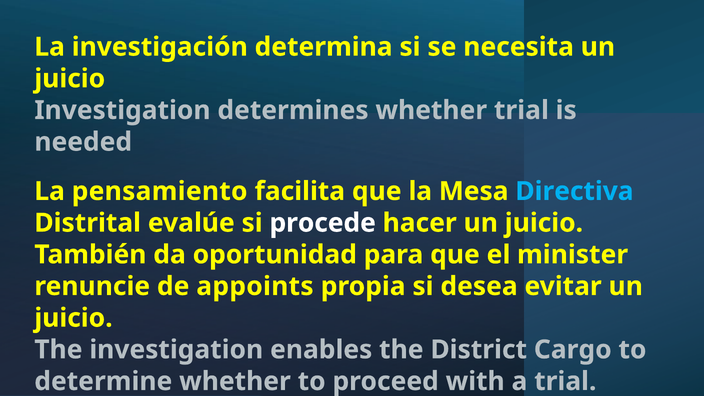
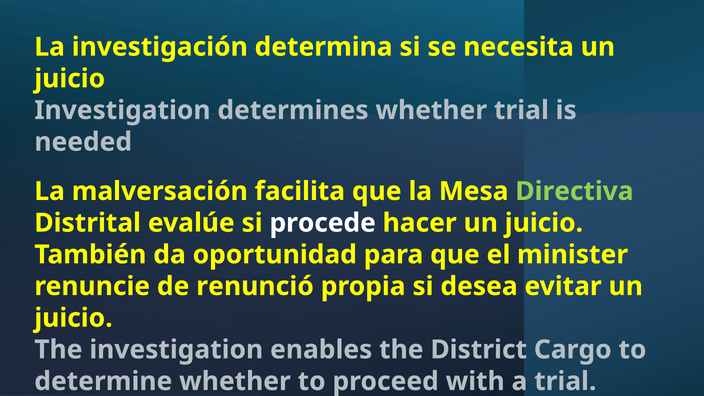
pensamiento: pensamiento -> malversación
Directiva colour: light blue -> light green
appoints: appoints -> renunció
